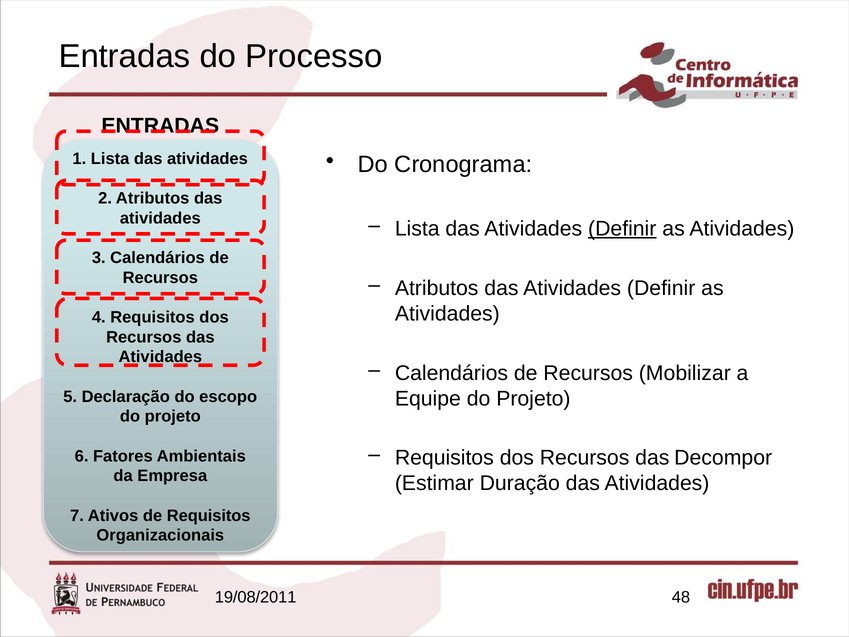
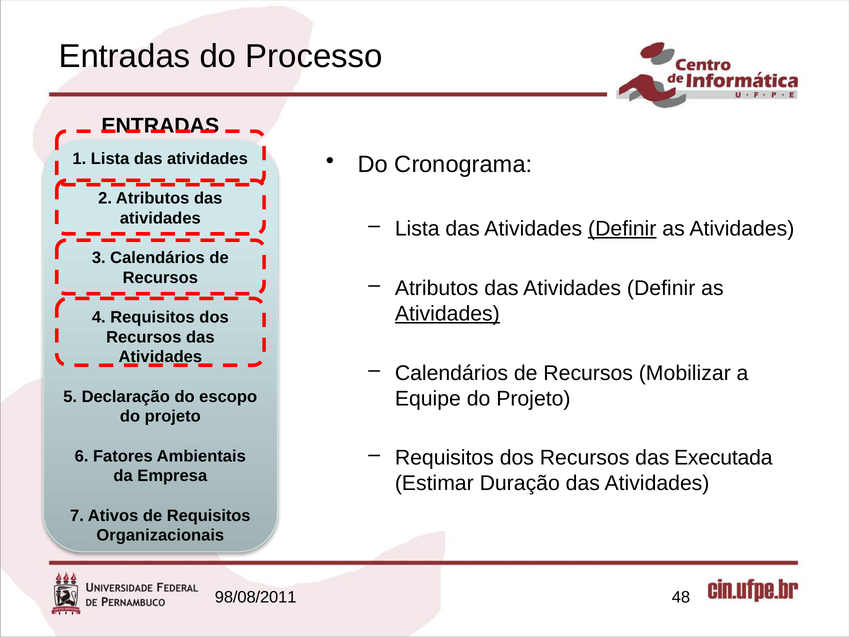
Atividades at (447, 313) underline: none -> present
Decompor: Decompor -> Executada
19/08/2011: 19/08/2011 -> 98/08/2011
